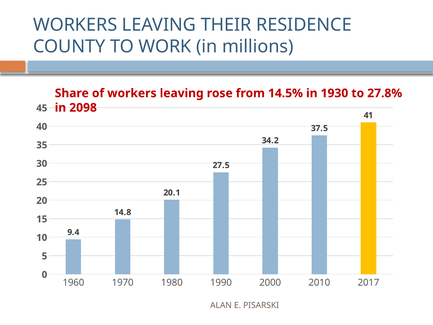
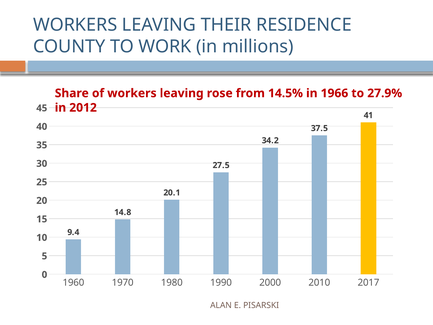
1930: 1930 -> 1966
27.8%: 27.8% -> 27.9%
2098: 2098 -> 2012
